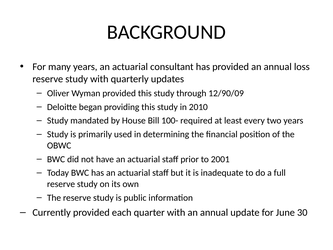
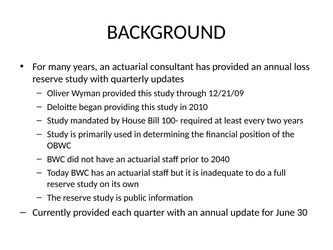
12/90/09: 12/90/09 -> 12/21/09
2001: 2001 -> 2040
